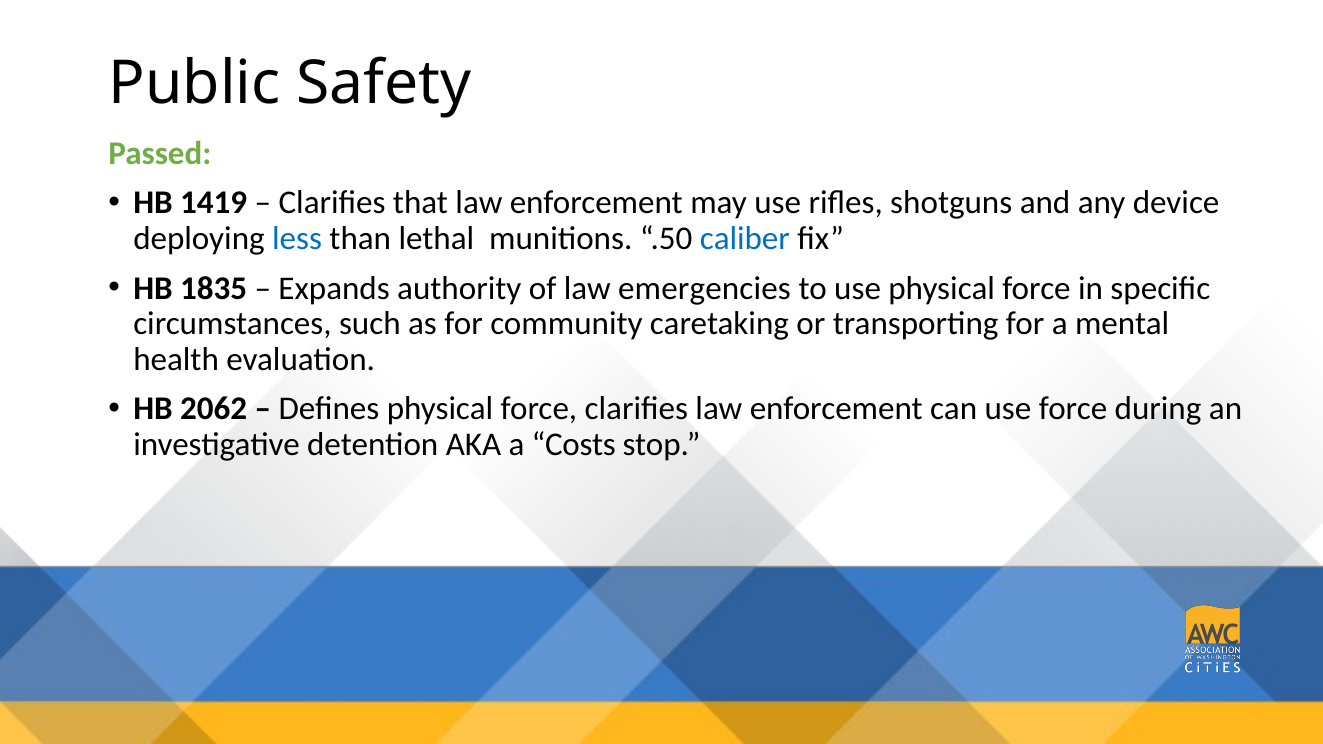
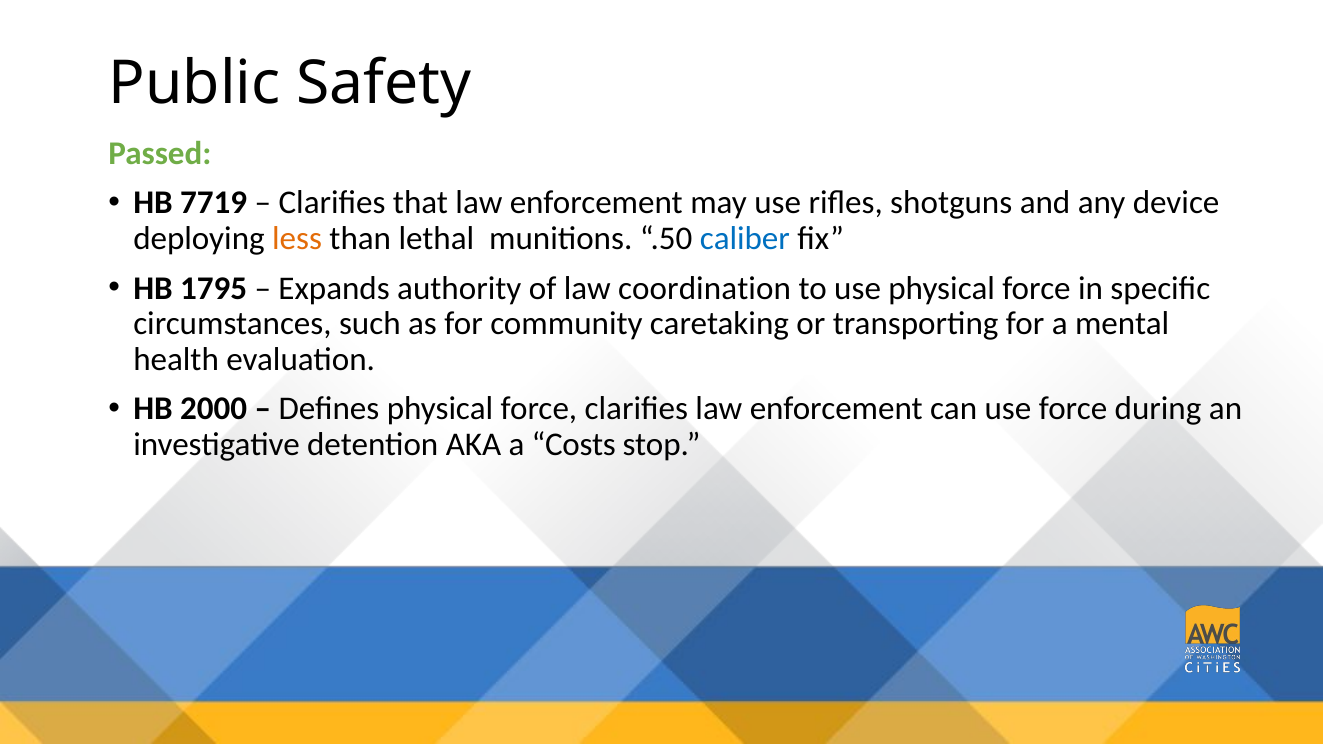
1419: 1419 -> 7719
less colour: blue -> orange
1835: 1835 -> 1795
emergencies: emergencies -> coordination
2062: 2062 -> 2000
